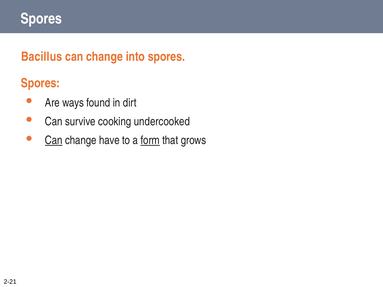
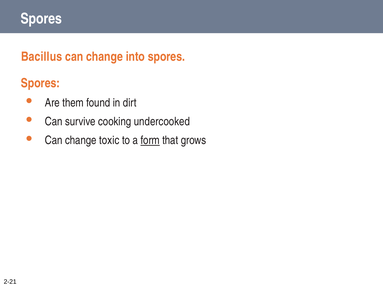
ways: ways -> them
Can at (54, 140) underline: present -> none
have: have -> toxic
